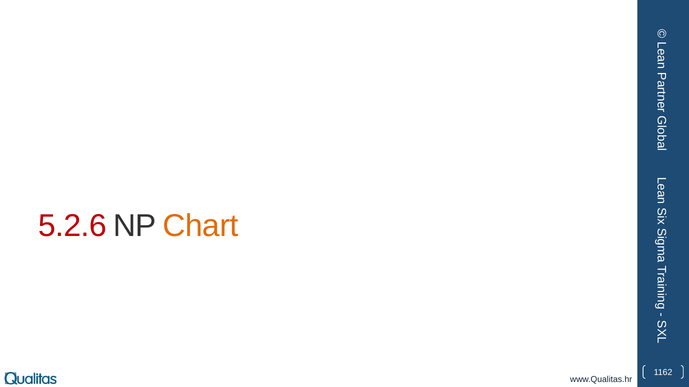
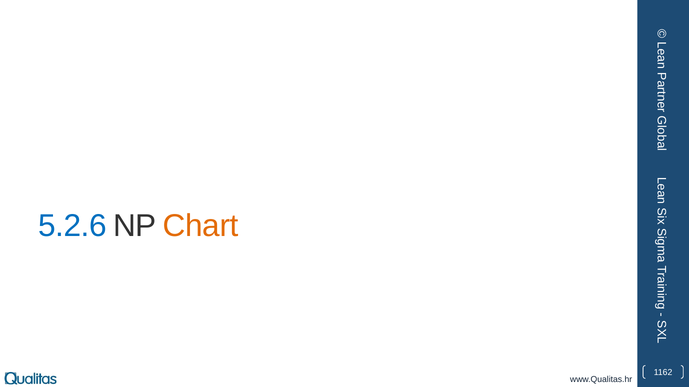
5.2.6 colour: red -> blue
